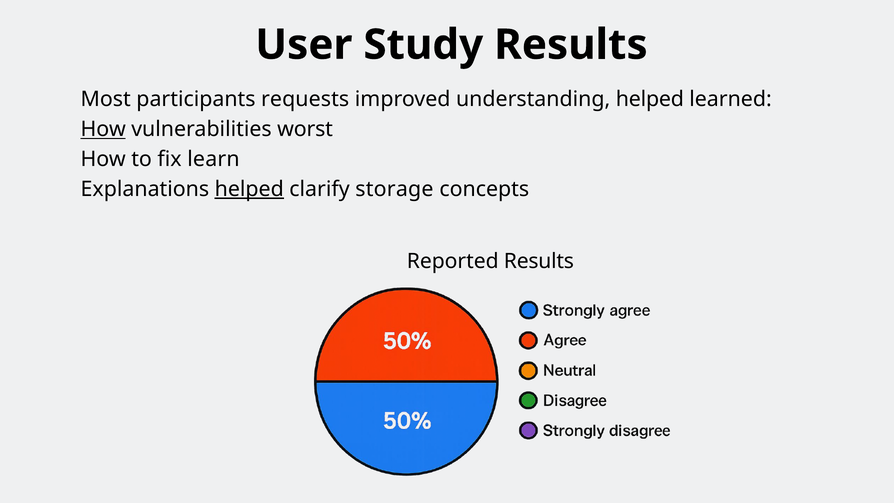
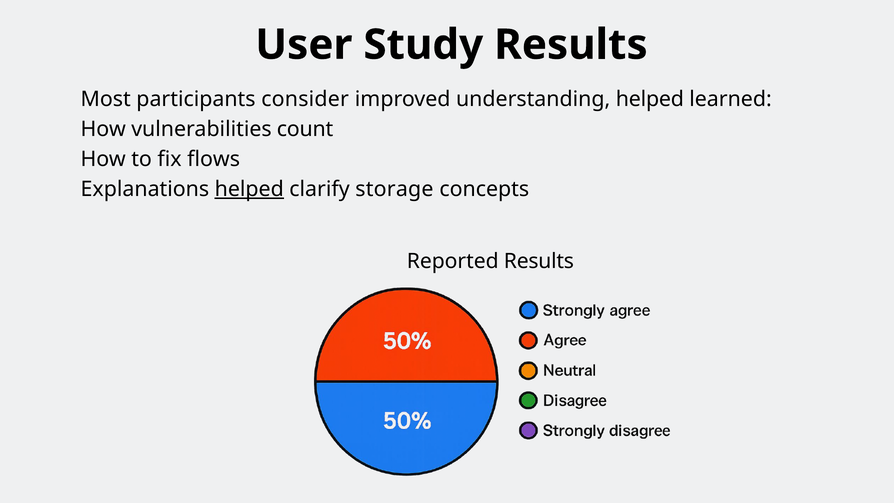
requests: requests -> consider
How at (103, 129) underline: present -> none
worst: worst -> count
learn: learn -> flows
